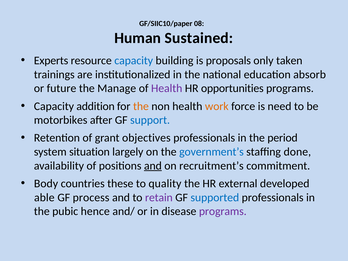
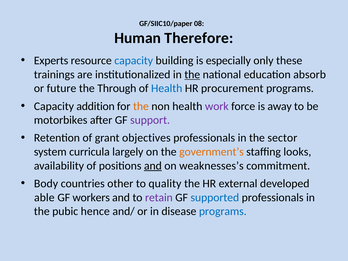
Sustained: Sustained -> Therefore
proposals: proposals -> especially
taken: taken -> these
the at (192, 74) underline: none -> present
Manage: Manage -> Through
Health at (167, 88) colour: purple -> blue
opportunities: opportunities -> procurement
work colour: orange -> purple
need: need -> away
support colour: blue -> purple
period: period -> sector
situation: situation -> curricula
government’s colour: blue -> orange
done: done -> looks
recruitment’s: recruitment’s -> weaknesses’s
these: these -> other
process: process -> workers
programs at (223, 211) colour: purple -> blue
